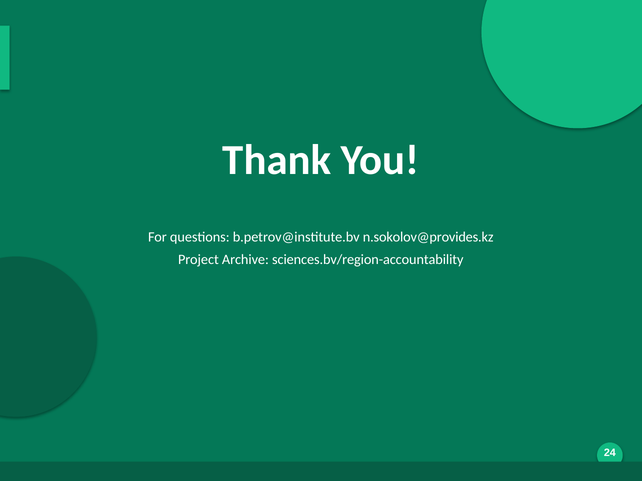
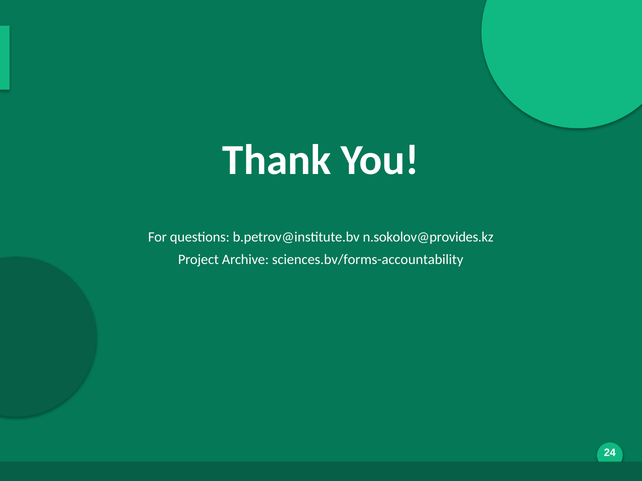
sciences.bv/region-accountability: sciences.bv/region-accountability -> sciences.bv/forms-accountability
